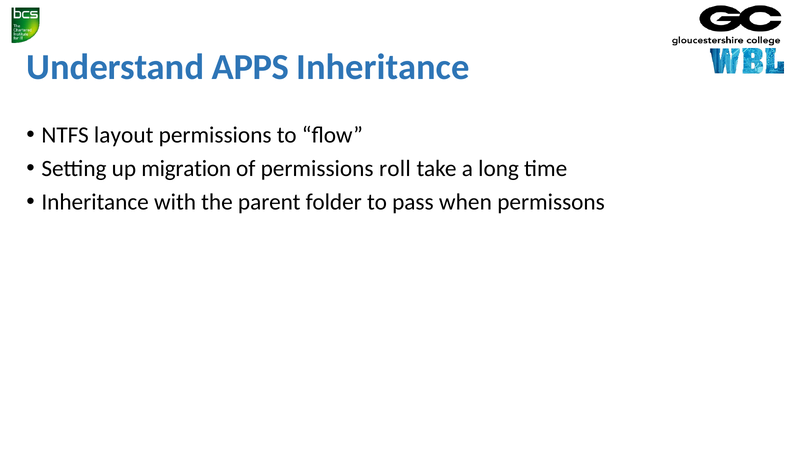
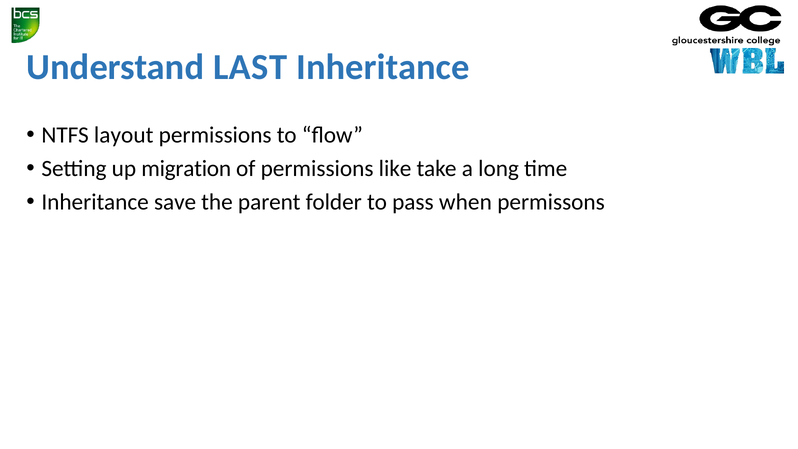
APPS: APPS -> LAST
roll: roll -> like
with: with -> save
